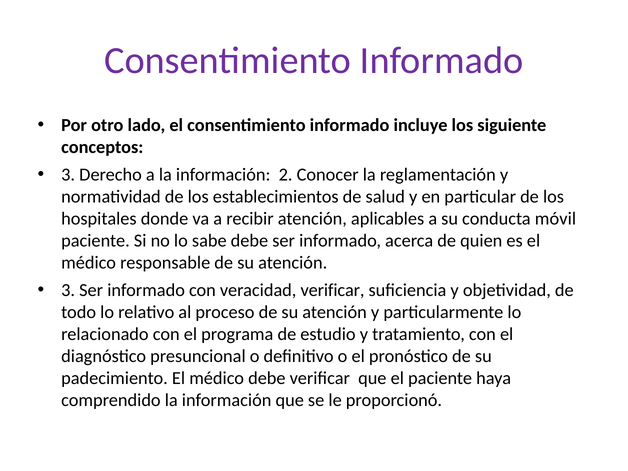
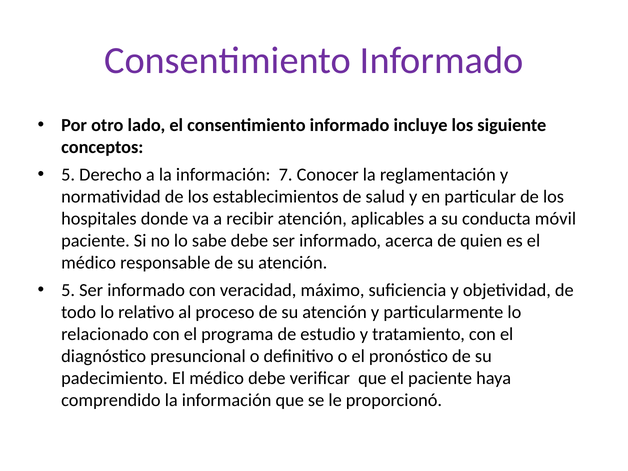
3 at (68, 175): 3 -> 5
2: 2 -> 7
3 at (68, 290): 3 -> 5
veracidad verificar: verificar -> máximo
